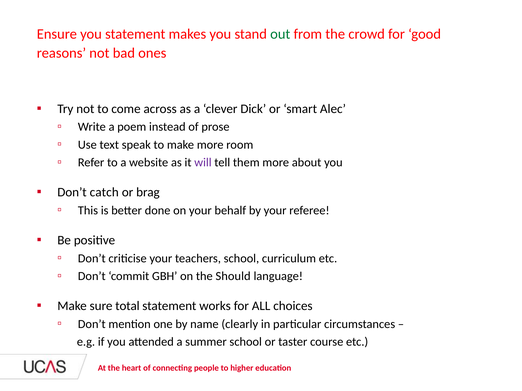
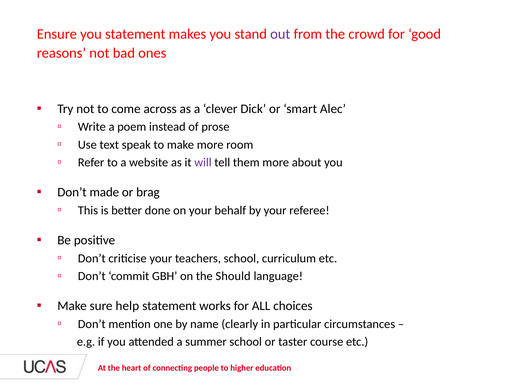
out colour: green -> purple
catch: catch -> made
total: total -> help
